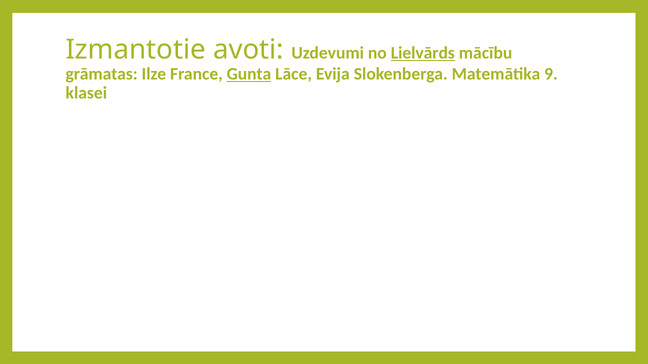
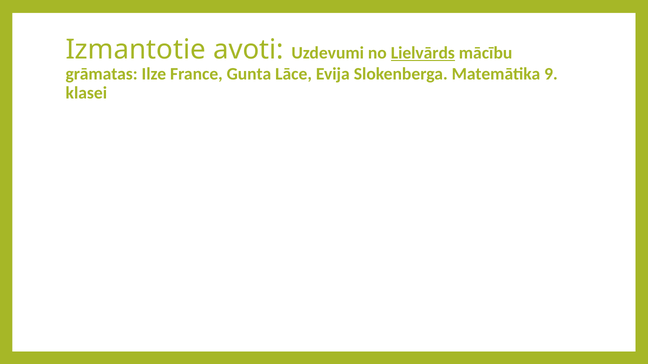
Gunta underline: present -> none
